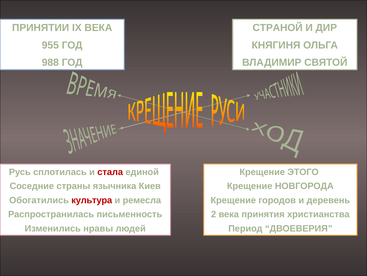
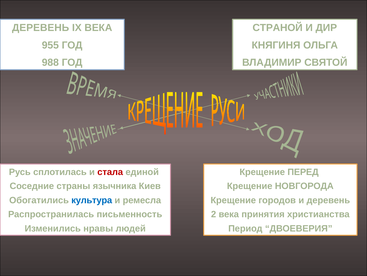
ПРИНЯТИИ at (41, 28): ПРИНЯТИИ -> ДЕРЕВЕНЬ
ЭТОГО: ЭТОГО -> ПЕРЕД
культура colour: red -> blue
